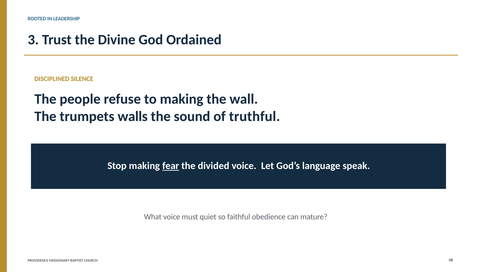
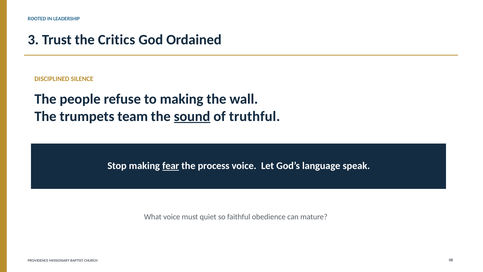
Divine: Divine -> Critics
walls: walls -> team
sound underline: none -> present
divided: divided -> process
